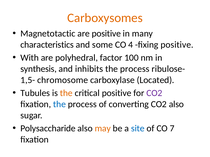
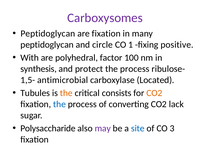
Carboxysomes colour: orange -> purple
Magnetotactic at (48, 34): Magnetotactic -> Peptidoglycan
are positive: positive -> fixation
characteristics at (47, 45): characteristics -> peptidoglycan
some: some -> circle
4: 4 -> 1
inhibits: inhibits -> protect
chromosome: chromosome -> antimicrobial
critical positive: positive -> consists
CO2 at (154, 93) colour: purple -> orange
CO2 also: also -> lack
may colour: orange -> purple
7: 7 -> 3
